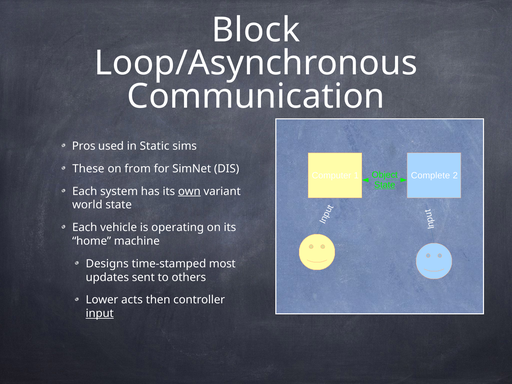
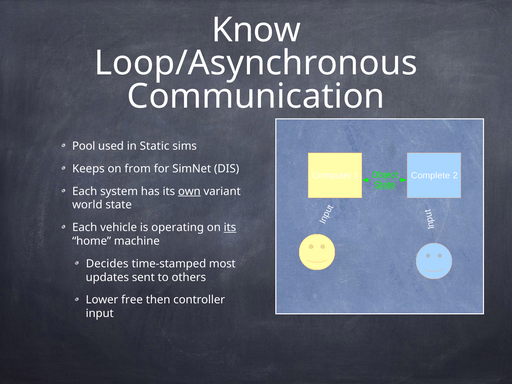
Block: Block -> Know
Pros: Pros -> Pool
These: These -> Keeps
its at (230, 227) underline: none -> present
Designs: Designs -> Decides
acts: acts -> free
input underline: present -> none
